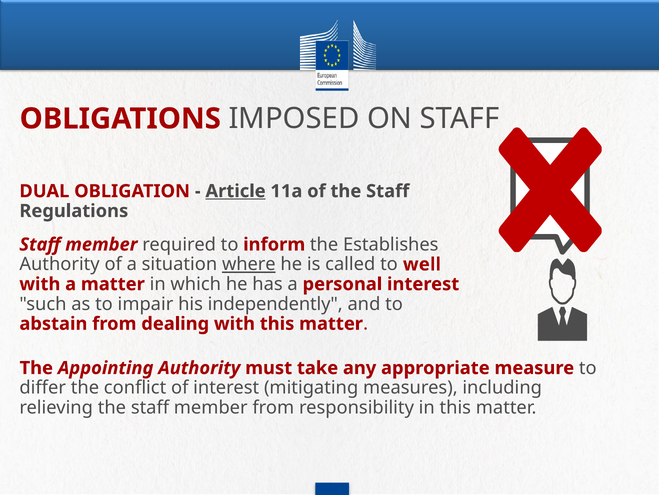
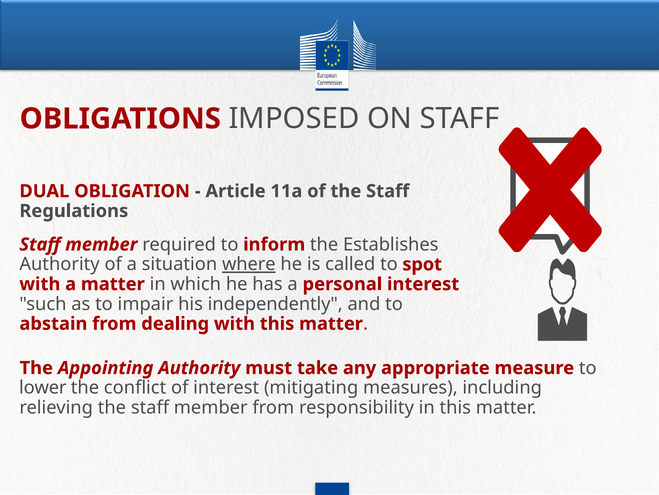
Article underline: present -> none
well: well -> spot
differ: differ -> lower
